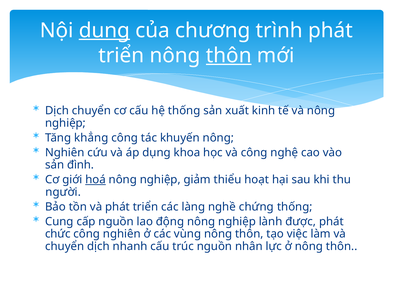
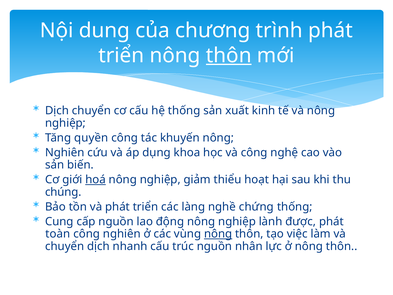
dung underline: present -> none
khẳng: khẳng -> quyền
đình: đình -> biến
người: người -> chúng
chức: chức -> toàn
nông at (218, 234) underline: none -> present
